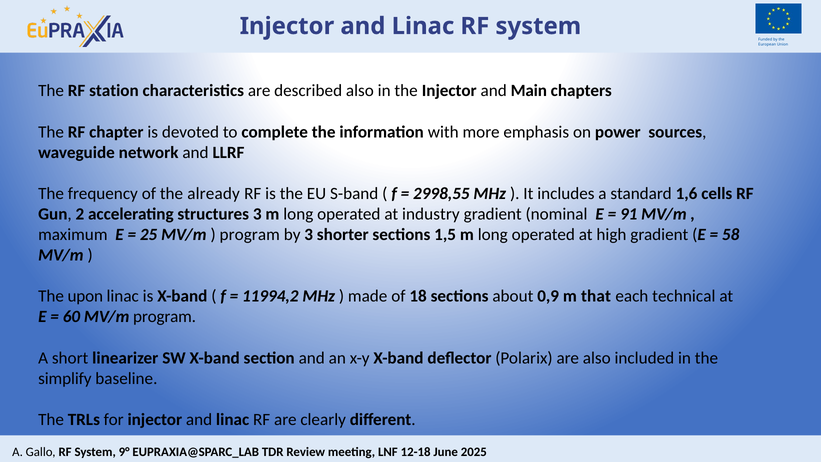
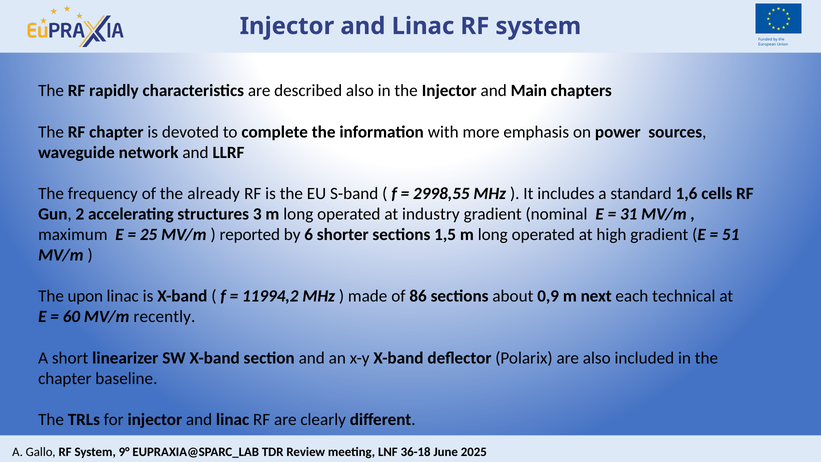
station: station -> rapidly
91: 91 -> 31
program at (250, 235): program -> reported
by 3: 3 -> 6
58: 58 -> 51
18: 18 -> 86
that: that -> next
MV/m program: program -> recently
simplify at (65, 378): simplify -> chapter
12-18: 12-18 -> 36-18
